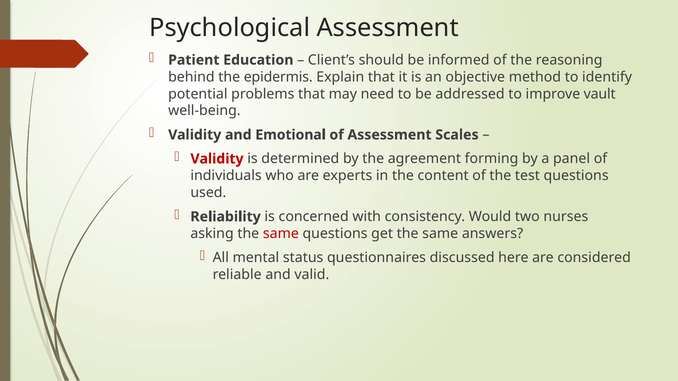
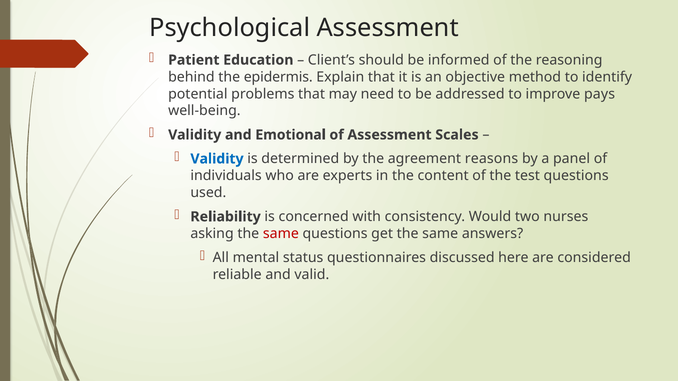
vault: vault -> pays
Validity at (217, 159) colour: red -> blue
forming: forming -> reasons
